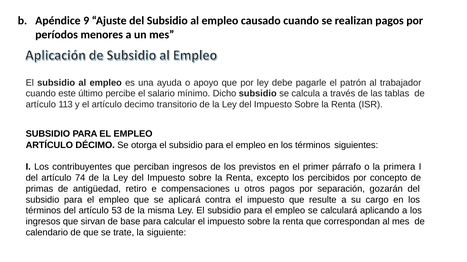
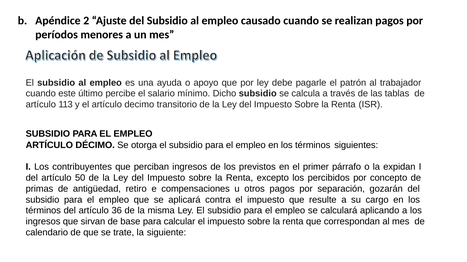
9: 9 -> 2
primera: primera -> expidan
74: 74 -> 50
53: 53 -> 36
